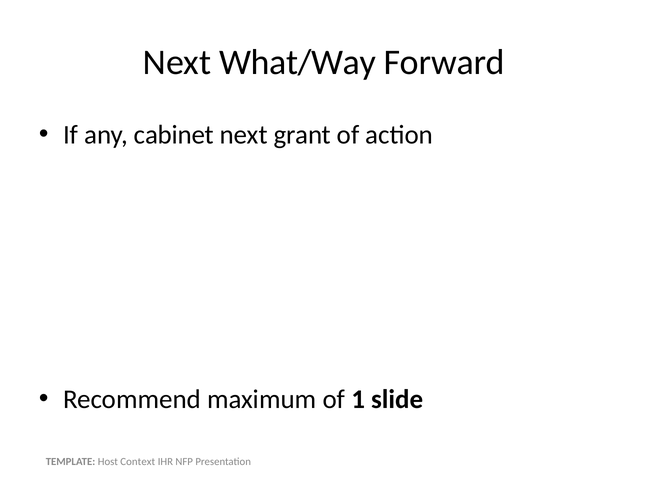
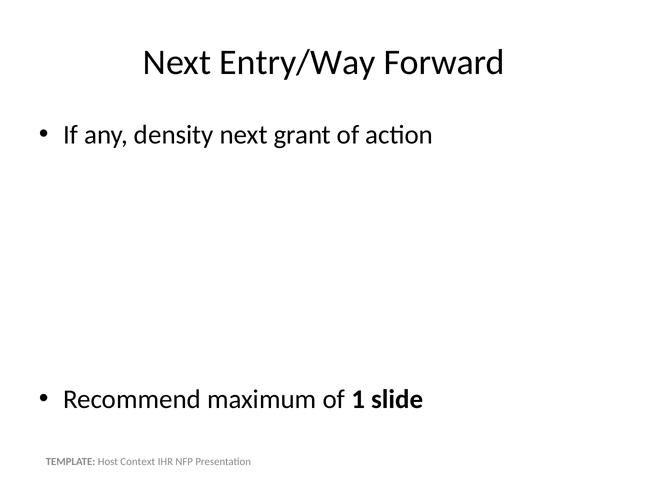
What/Way: What/Way -> Entry/Way
cabinet: cabinet -> density
